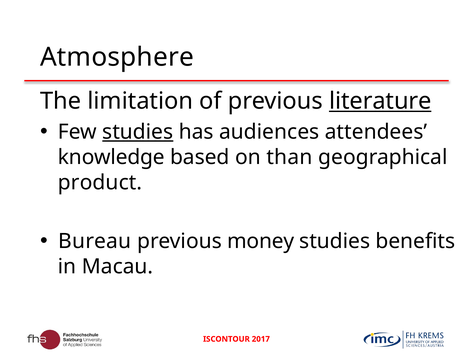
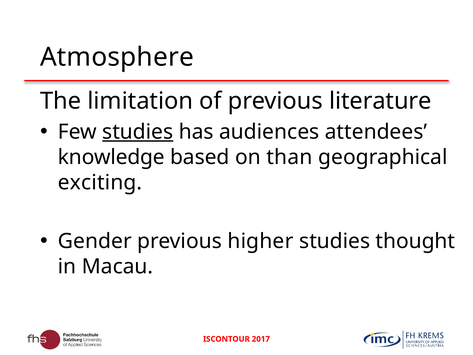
literature underline: present -> none
product: product -> exciting
Bureau: Bureau -> Gender
money: money -> higher
benefits: benefits -> thought
